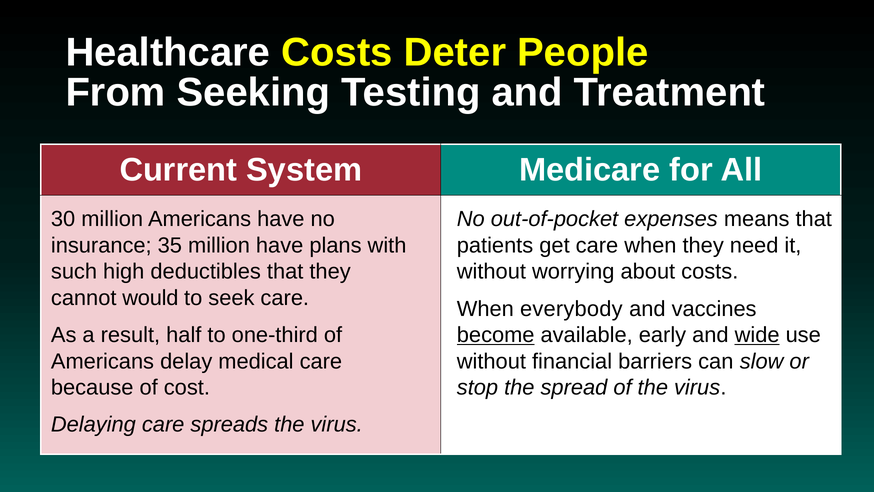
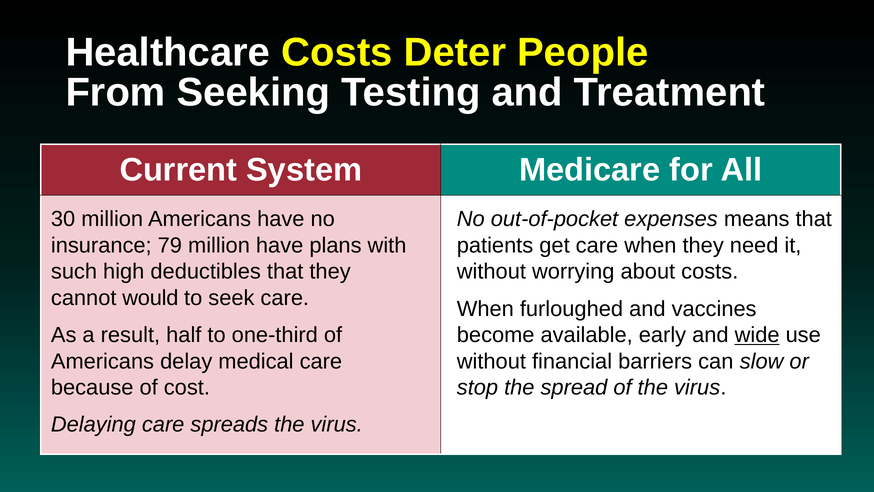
35: 35 -> 79
everybody: everybody -> furloughed
become underline: present -> none
